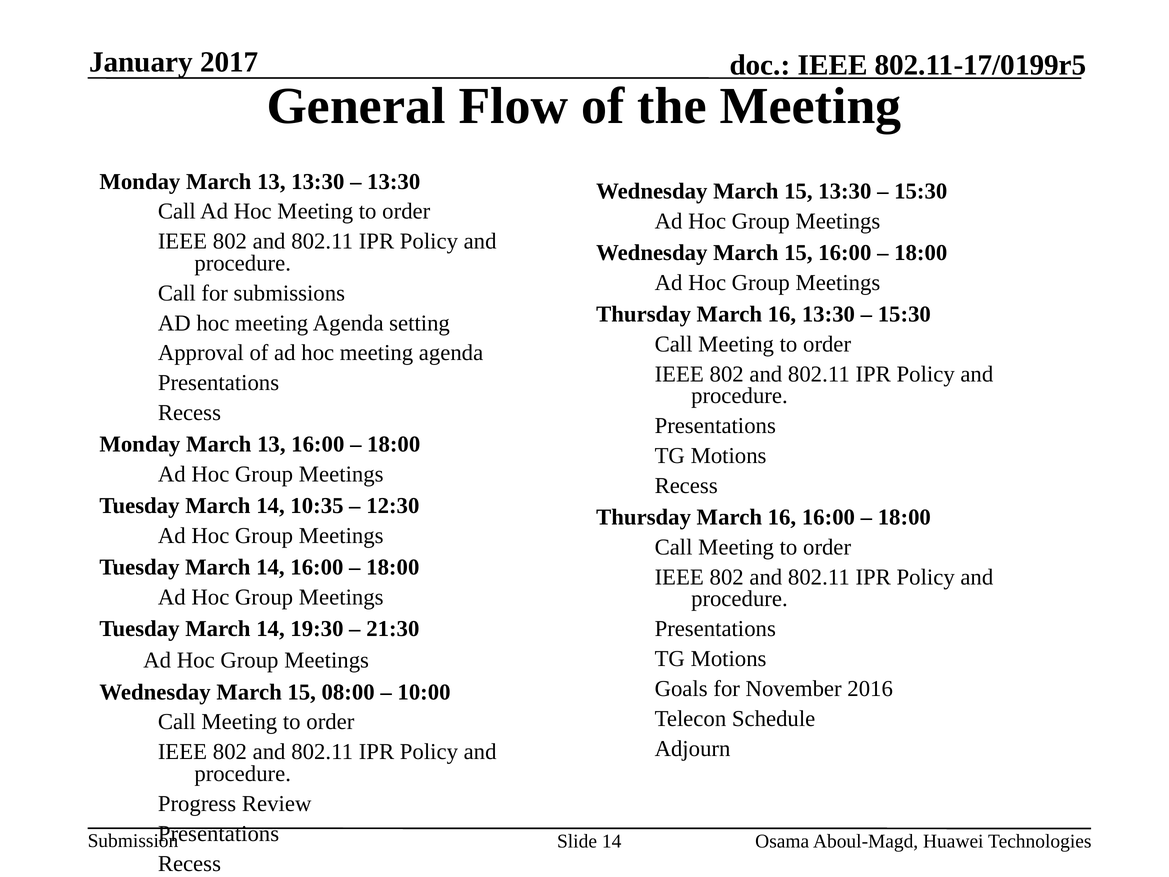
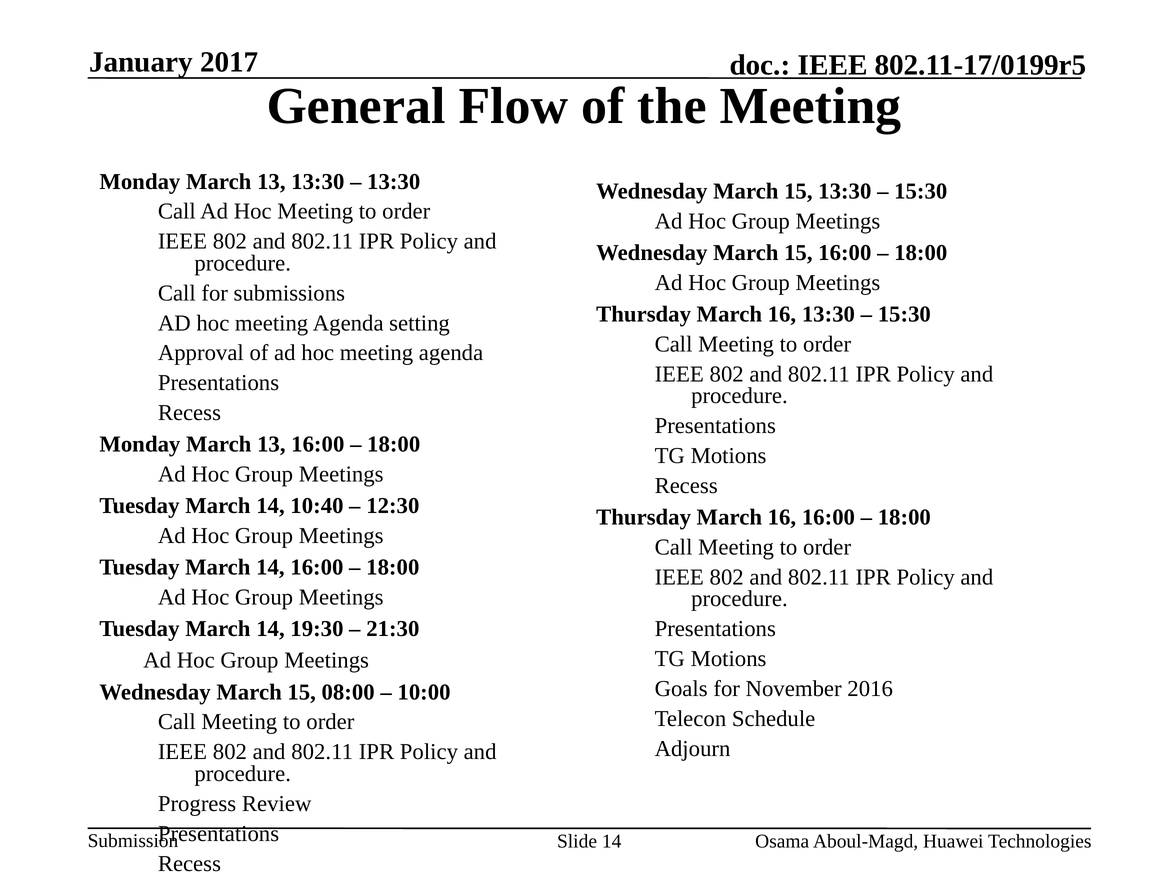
10:35: 10:35 -> 10:40
